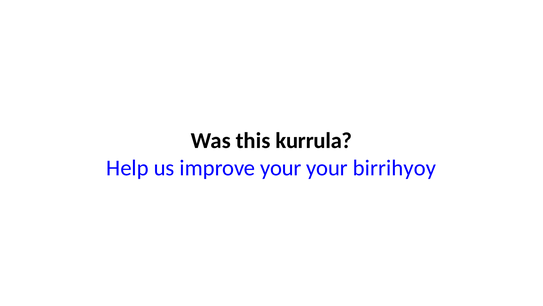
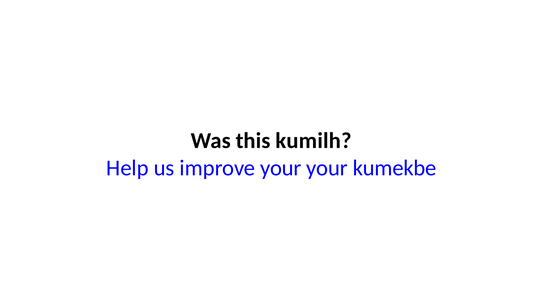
kurrula: kurrula -> kumilh
birrihyoy: birrihyoy -> kumekbe
